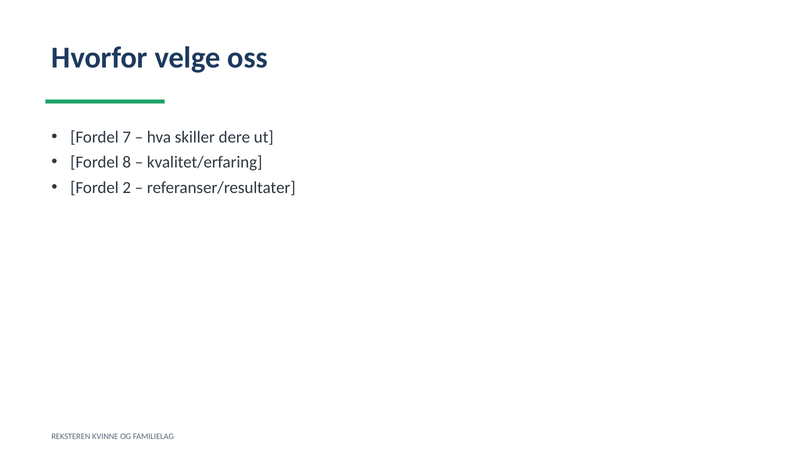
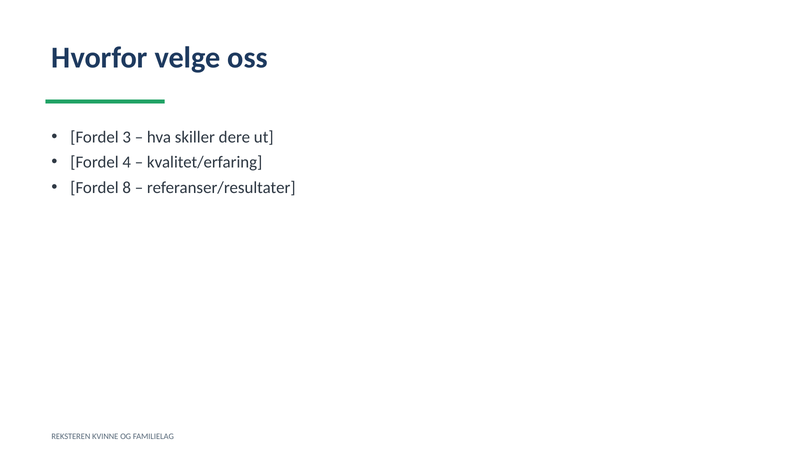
7: 7 -> 3
8: 8 -> 4
2: 2 -> 8
